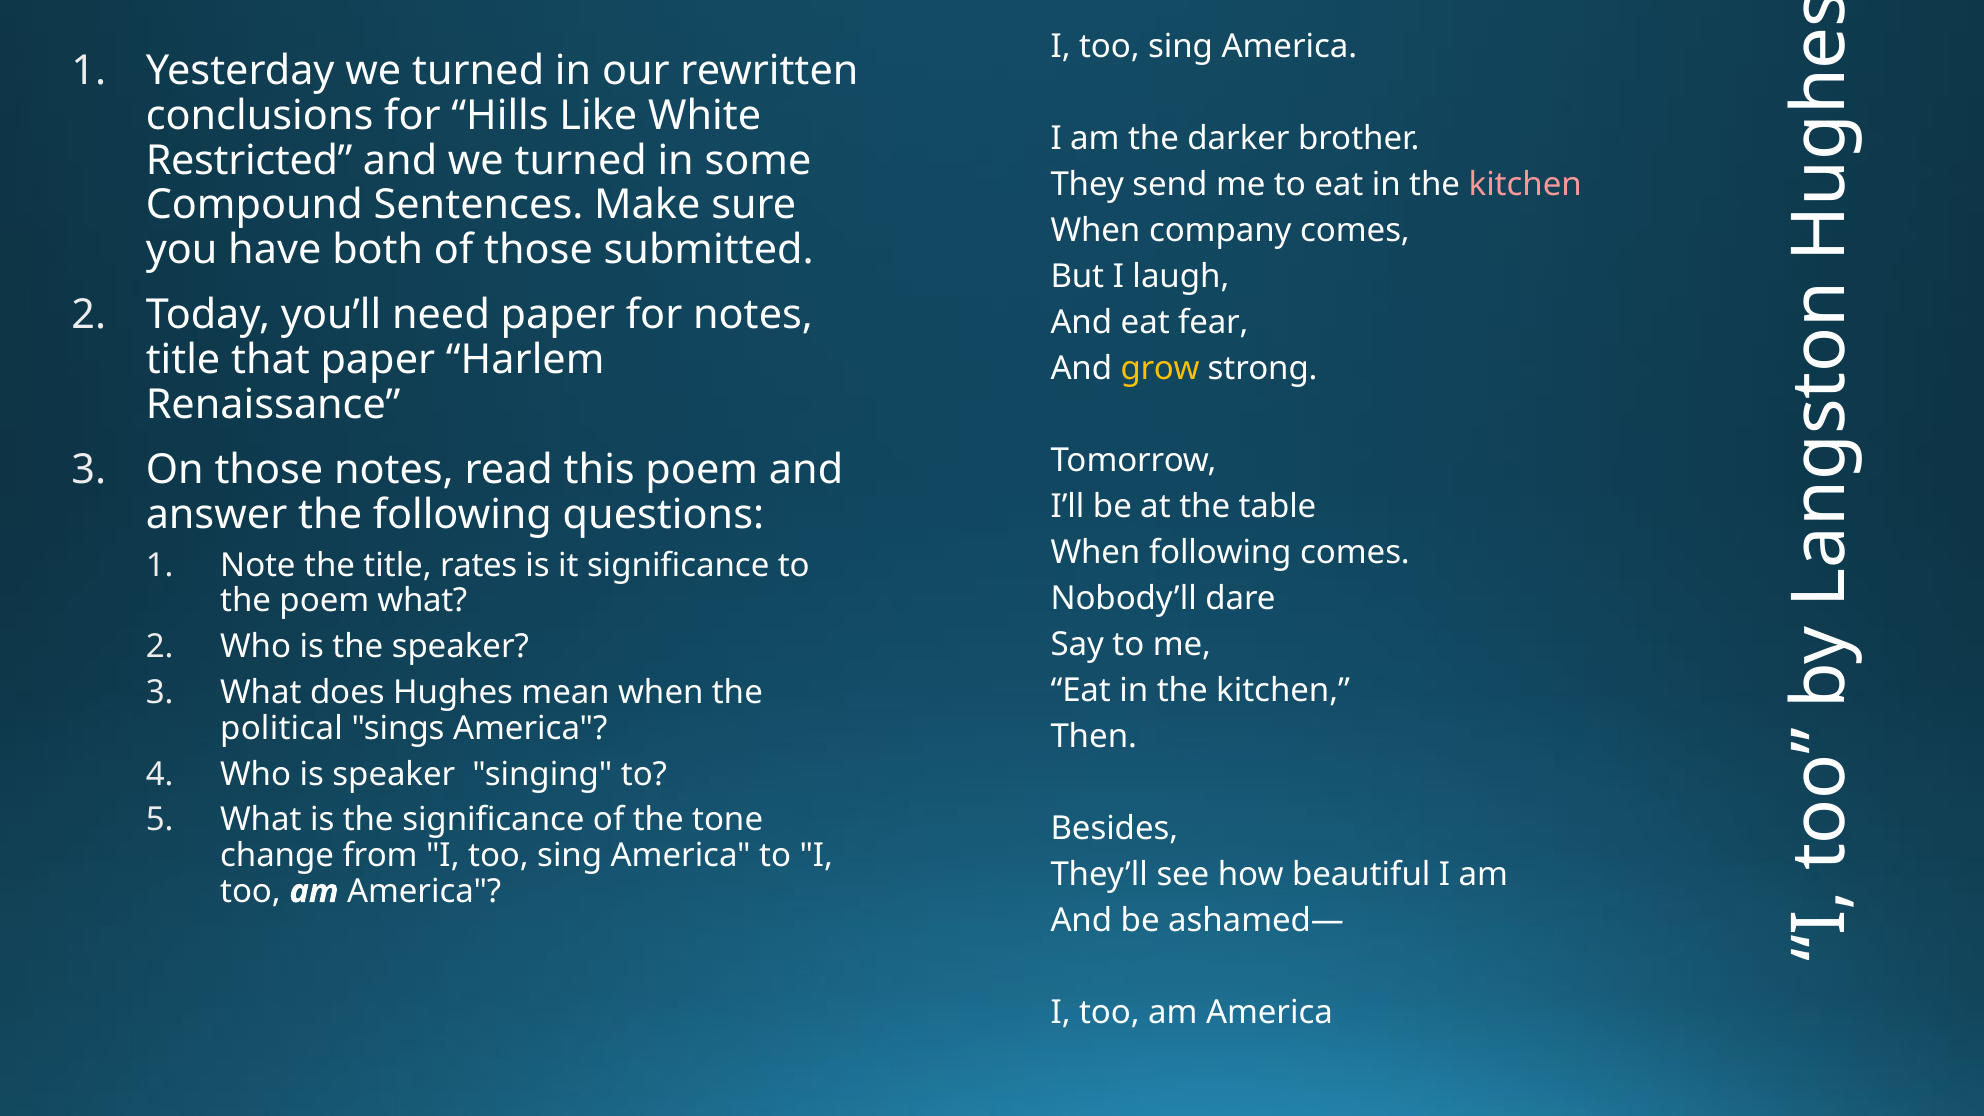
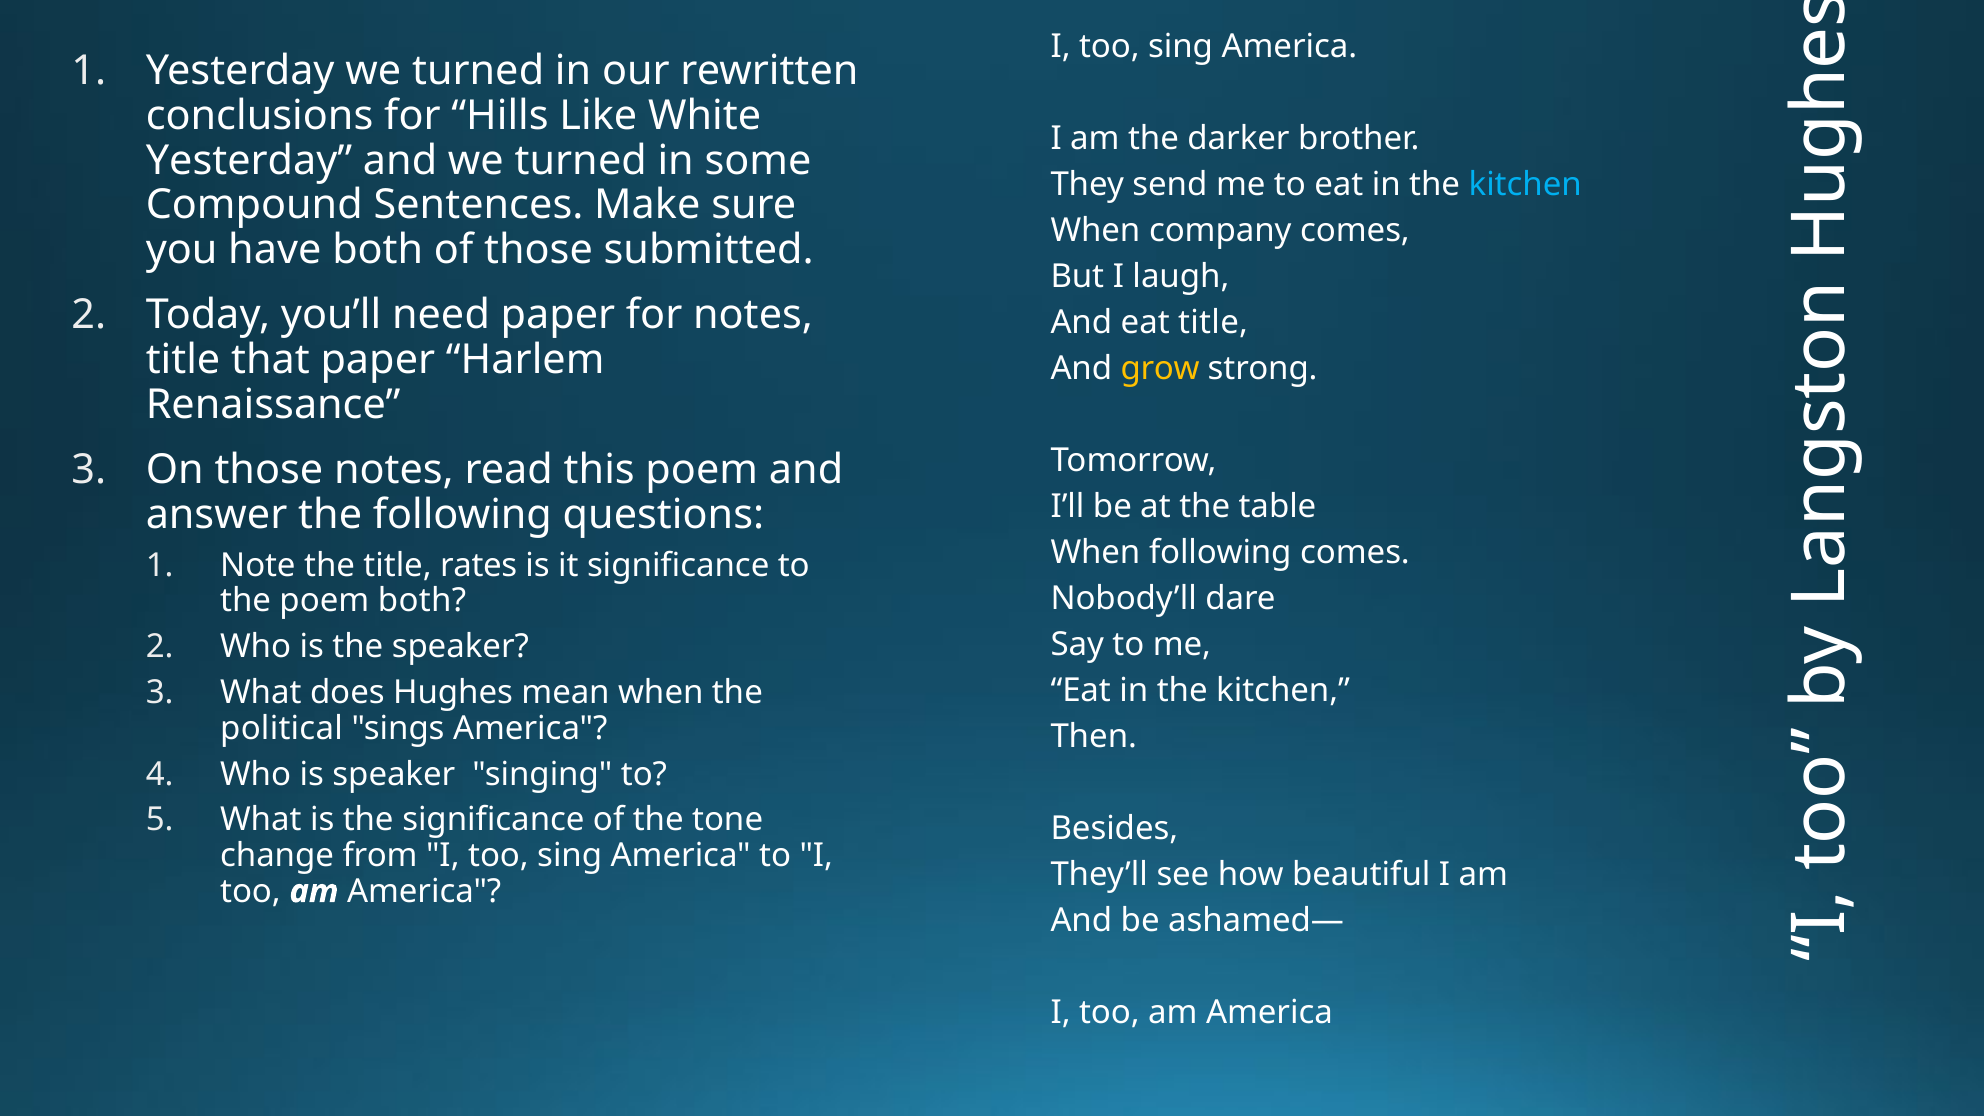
Restricted at (249, 160): Restricted -> Yesterday
kitchen at (1525, 185) colour: pink -> light blue
eat fear: fear -> title
poem what: what -> both
